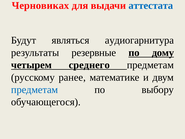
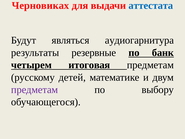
дому: дому -> банк
среднего: среднего -> итоговая
ранее: ранее -> детей
предметам at (35, 90) colour: blue -> purple
